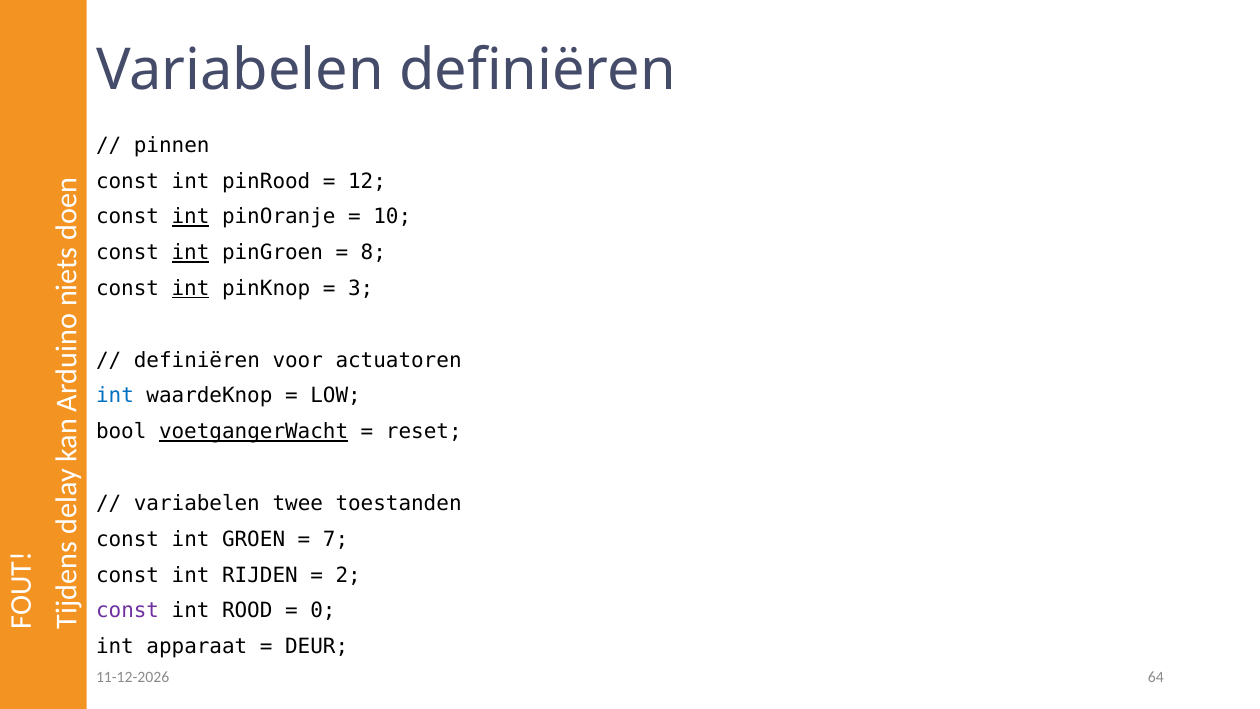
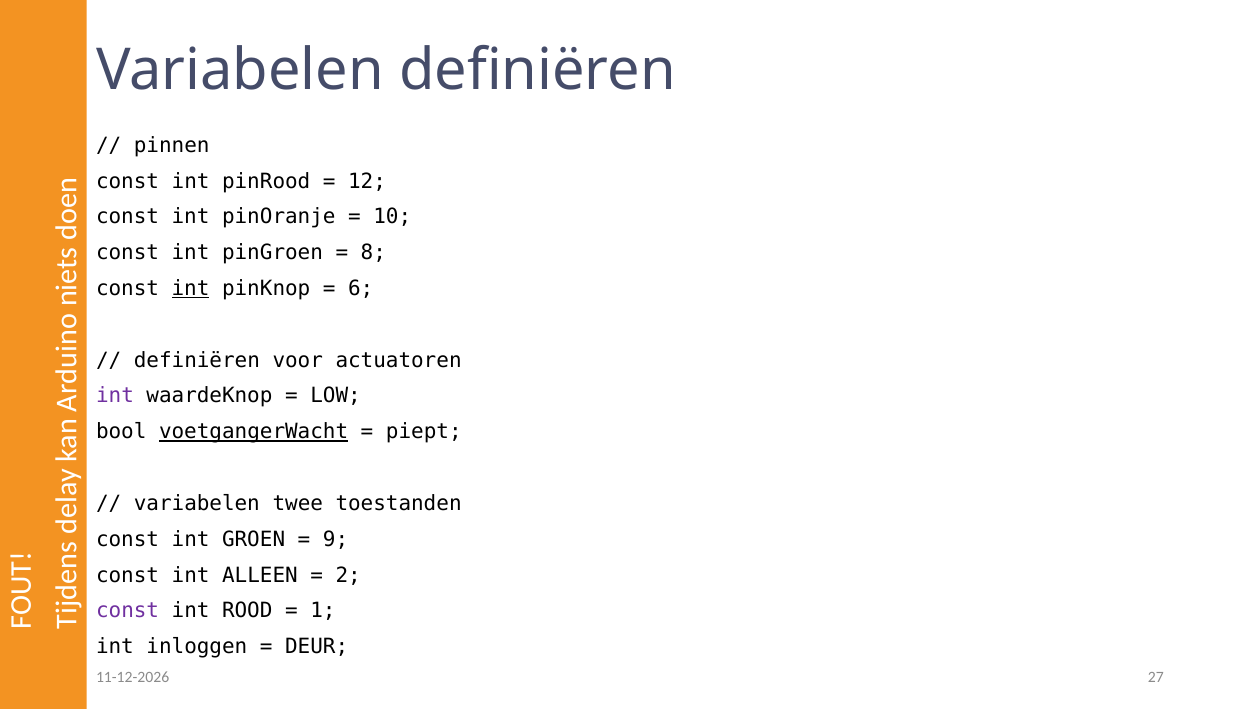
int at (191, 217) underline: present -> none
int at (191, 253) underline: present -> none
3: 3 -> 6
int at (115, 396) colour: blue -> purple
reset: reset -> piept
7: 7 -> 9
RIJDEN: RIJDEN -> ALLEEN
0: 0 -> 1
apparaat: apparaat -> inloggen
64: 64 -> 27
